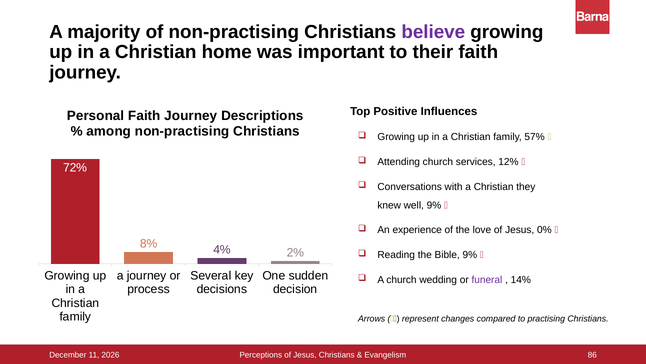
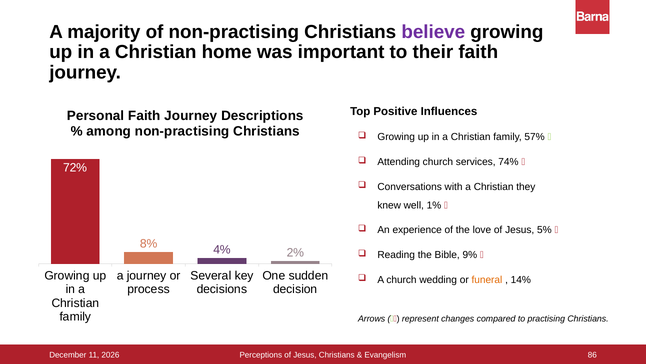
12%: 12% -> 74%
well 9%: 9% -> 1%
0%: 0% -> 5%
funeral colour: purple -> orange
